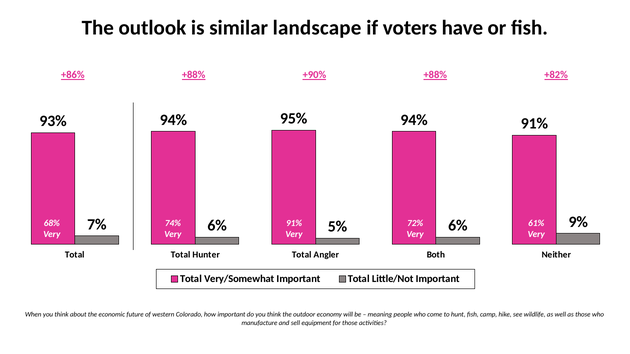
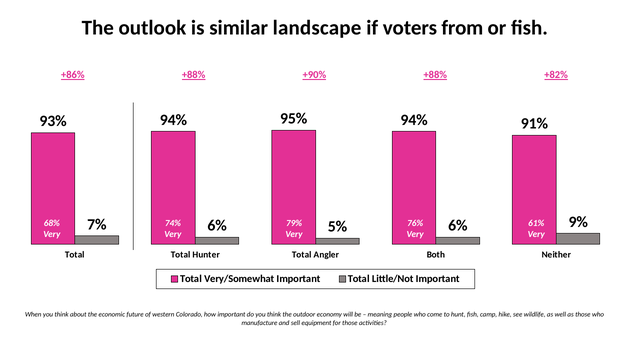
have: have -> from
91% at (294, 223): 91% -> 79%
72%: 72% -> 76%
